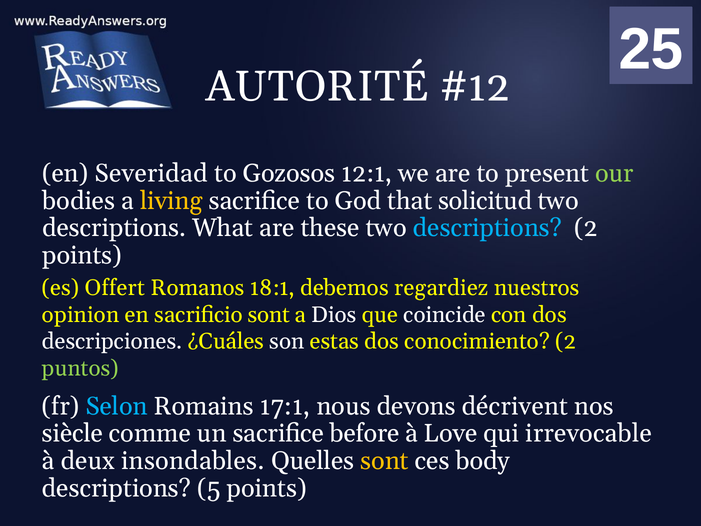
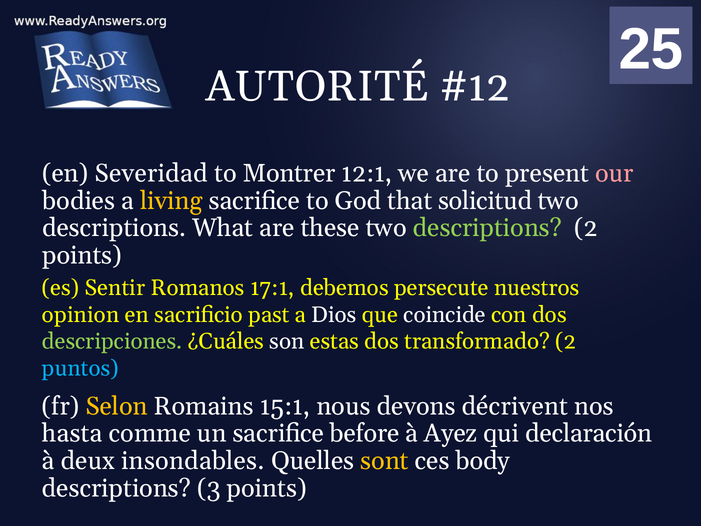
Gozosos: Gozosos -> Montrer
our colour: light green -> pink
descriptions at (487, 228) colour: light blue -> light green
Offert: Offert -> Sentir
18:1: 18:1 -> 17:1
regardiez: regardiez -> persecute
sacrificio sont: sont -> past
descripciones colour: white -> light green
conocimiento: conocimiento -> transformado
puntos colour: light green -> light blue
Selon colour: light blue -> yellow
17:1: 17:1 -> 15:1
siècle: siècle -> hasta
Love: Love -> Ayez
irrevocable: irrevocable -> declaración
5: 5 -> 3
